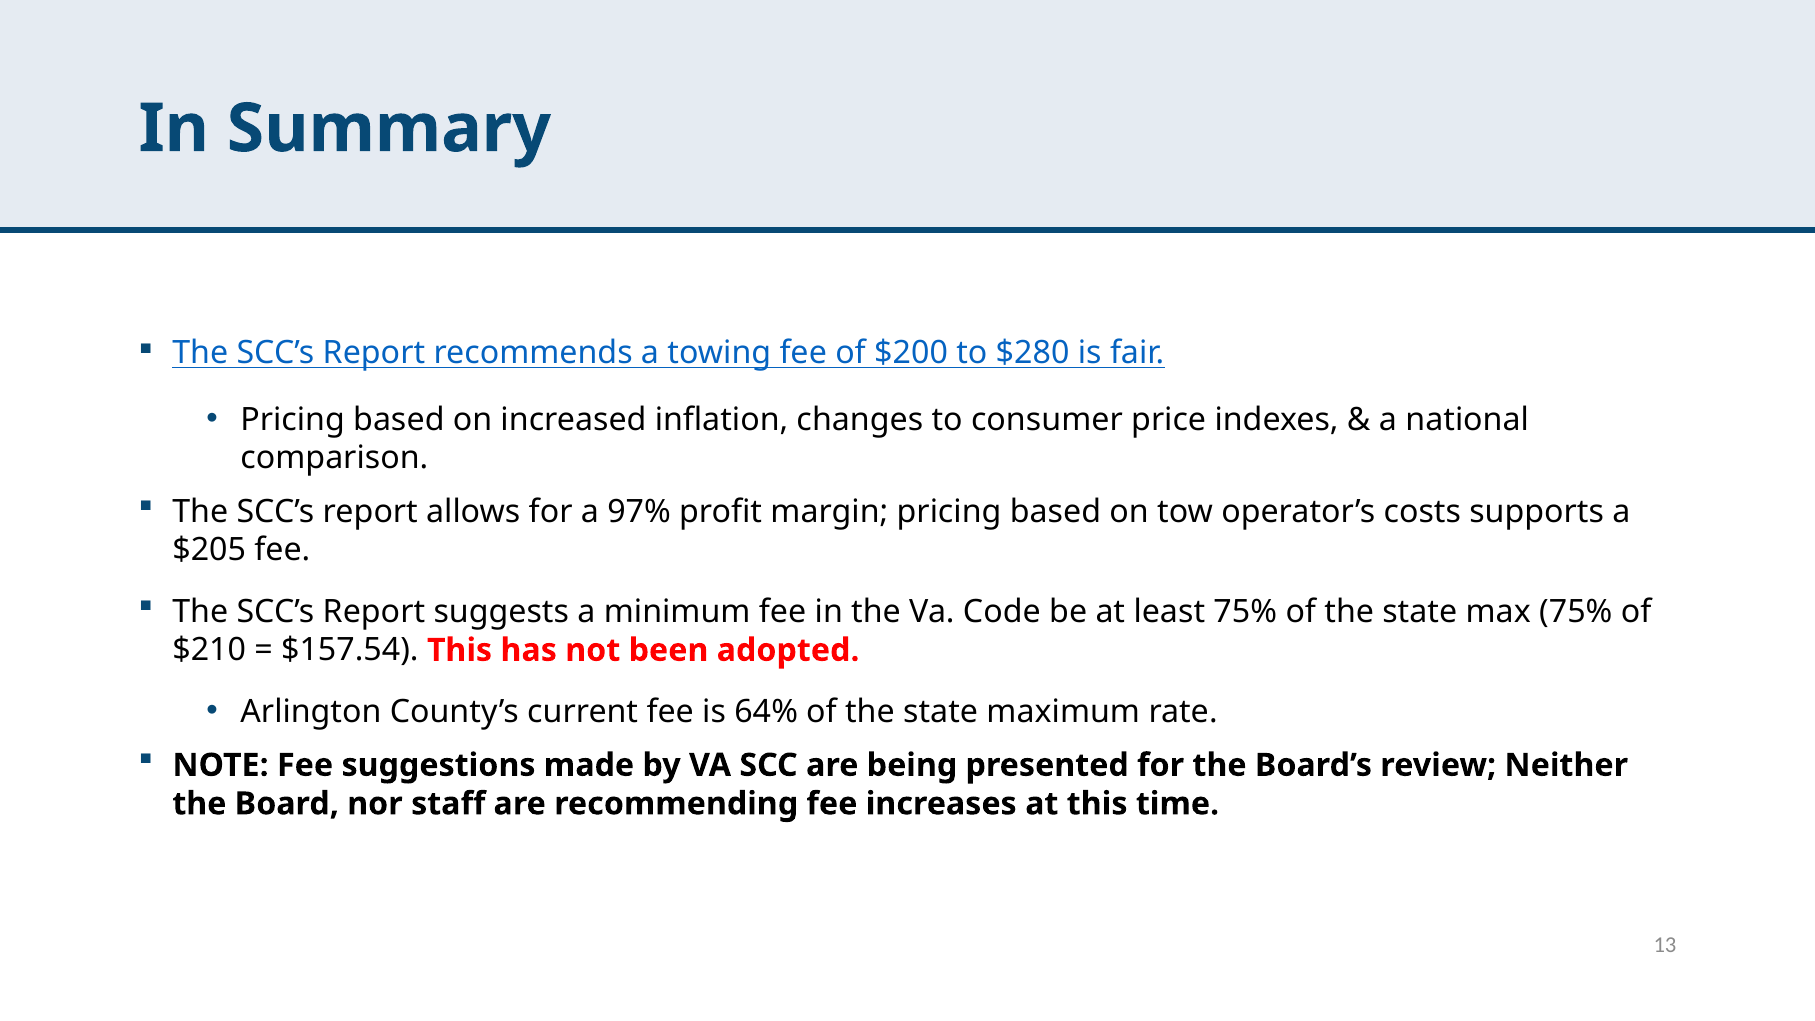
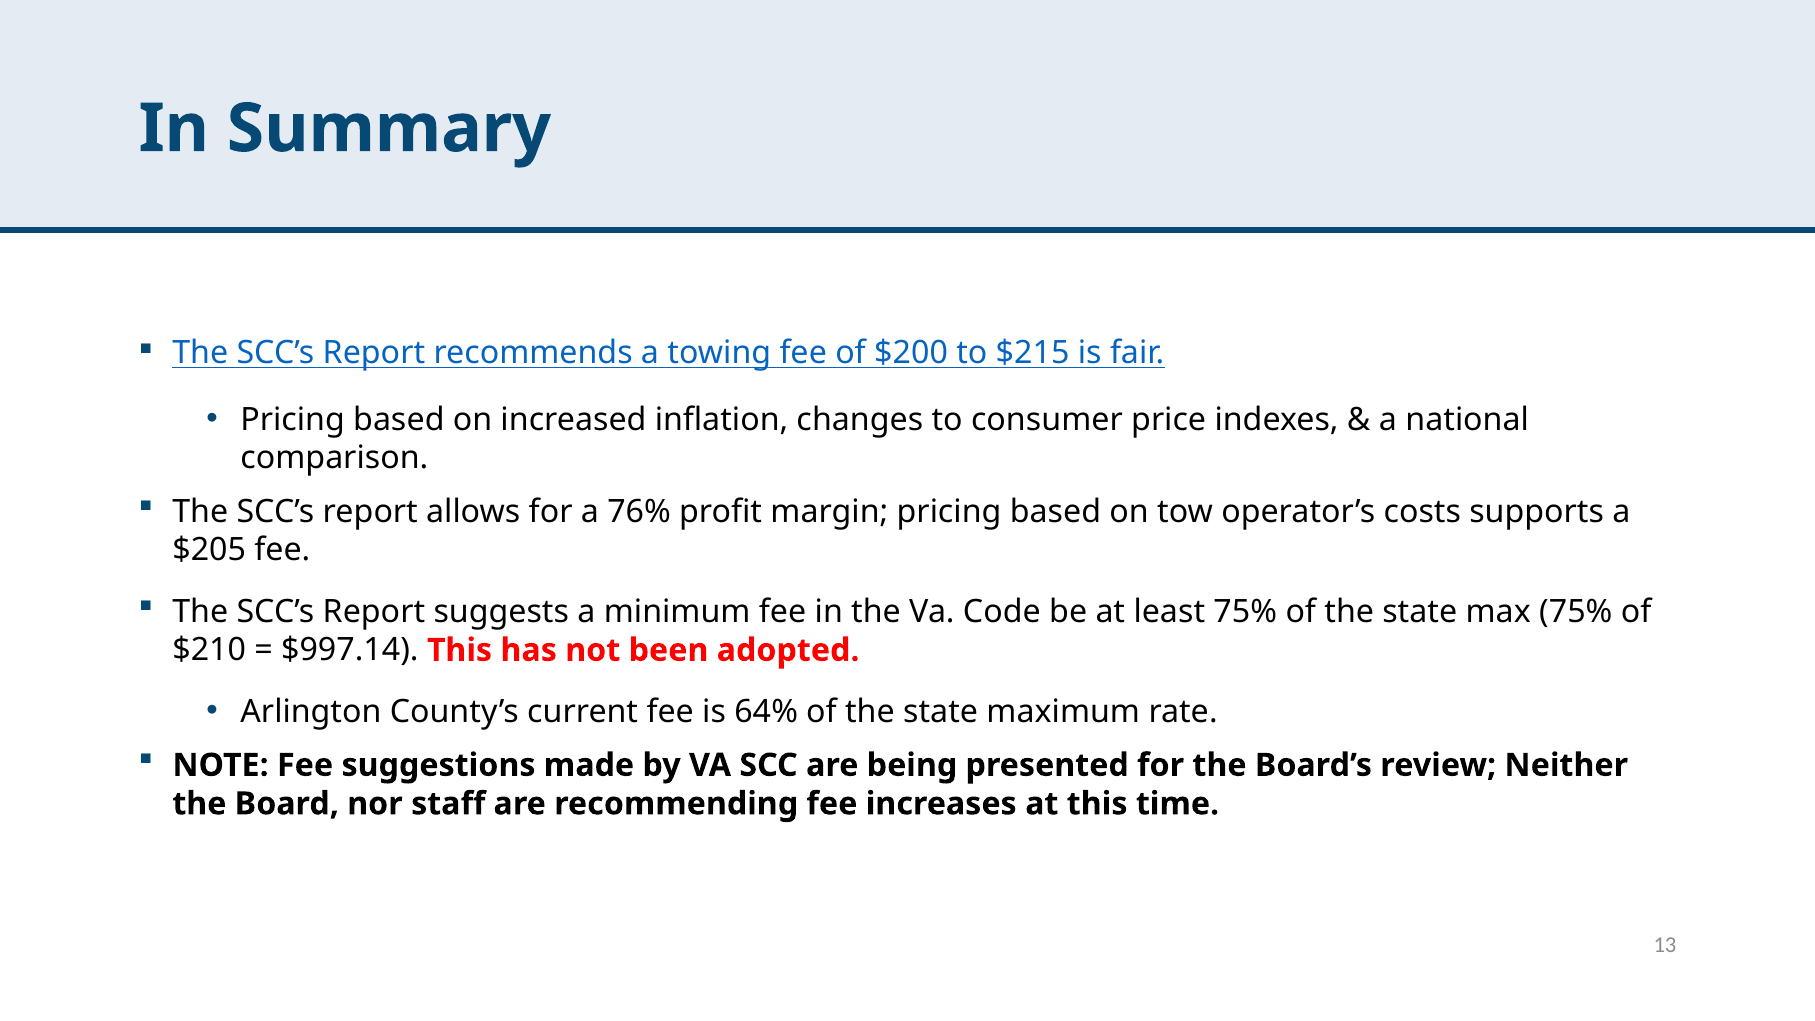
$280: $280 -> $215
97%: 97% -> 76%
$157.54: $157.54 -> $997.14
